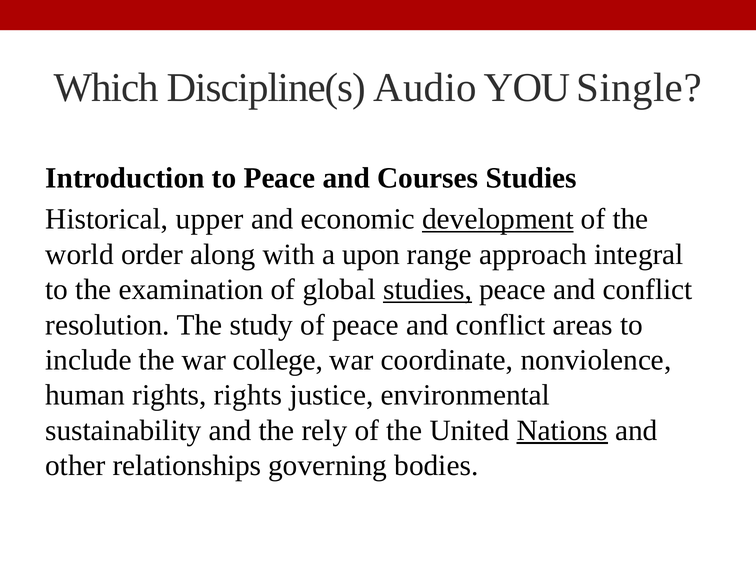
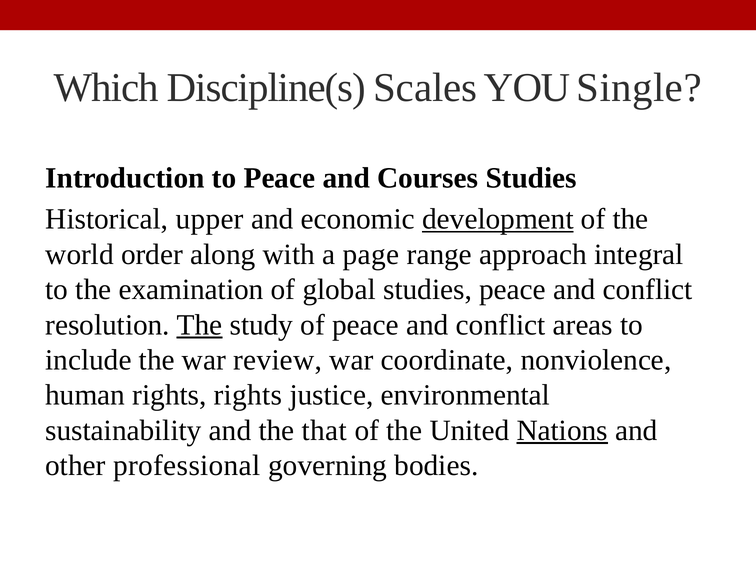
Audio: Audio -> Scales
upon: upon -> page
studies at (428, 290) underline: present -> none
The at (200, 325) underline: none -> present
college: college -> review
rely: rely -> that
relationships: relationships -> professional
